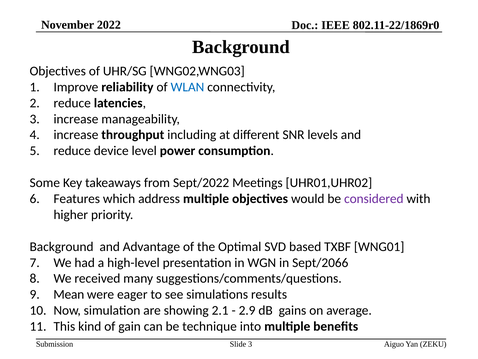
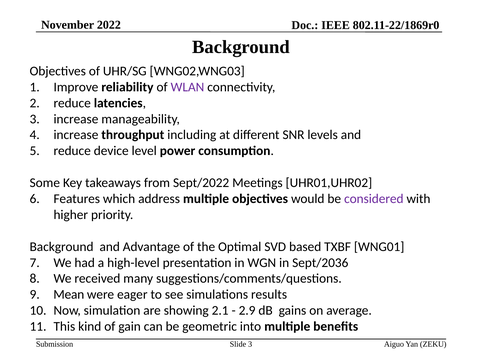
WLAN colour: blue -> purple
Sept/2066: Sept/2066 -> Sept/2036
technique: technique -> geometric
